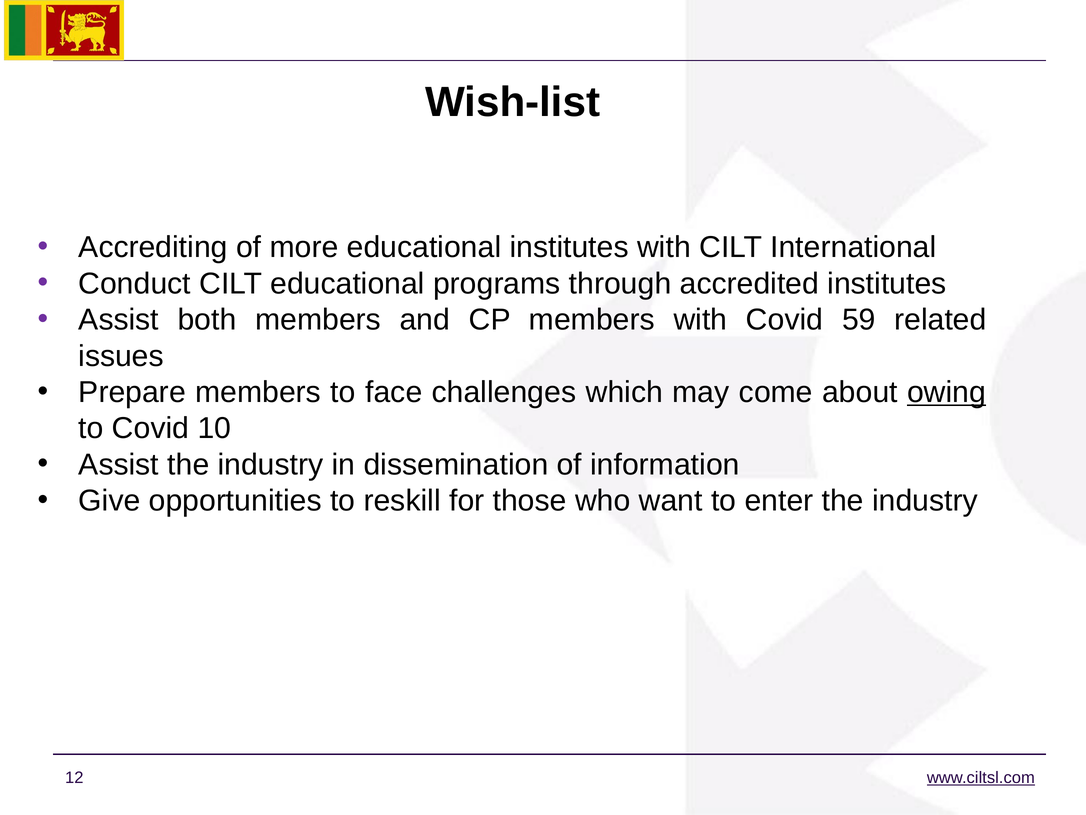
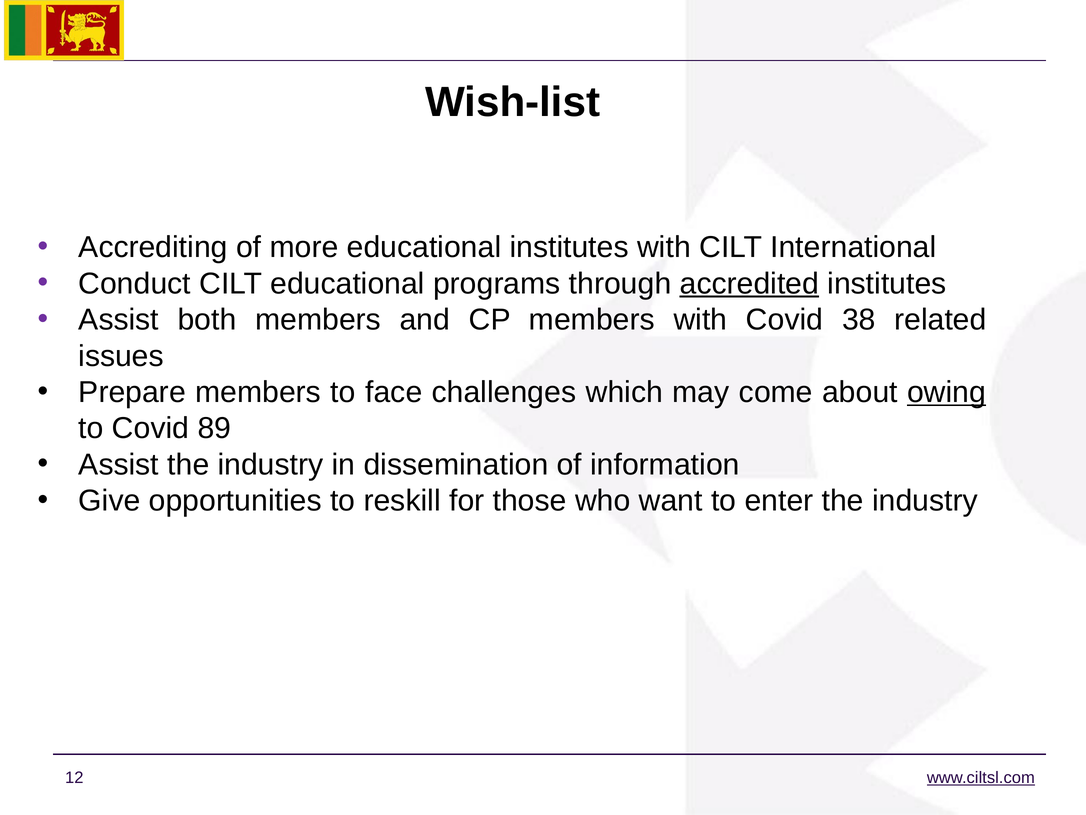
accredited underline: none -> present
59: 59 -> 38
10: 10 -> 89
